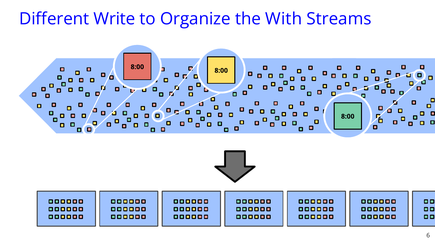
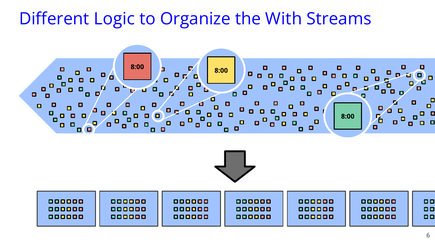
Write: Write -> Logic
